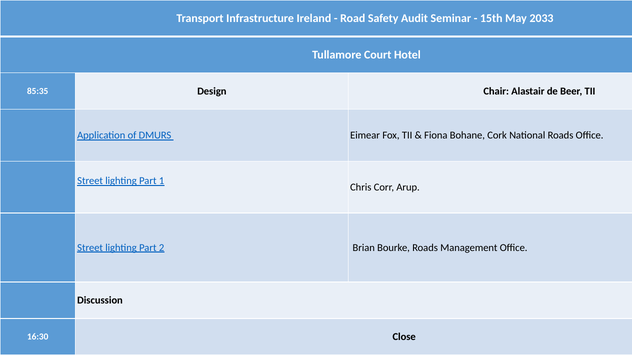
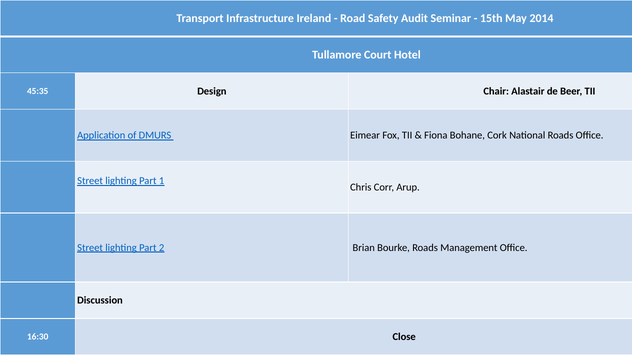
2033: 2033 -> 2014
85:35: 85:35 -> 45:35
